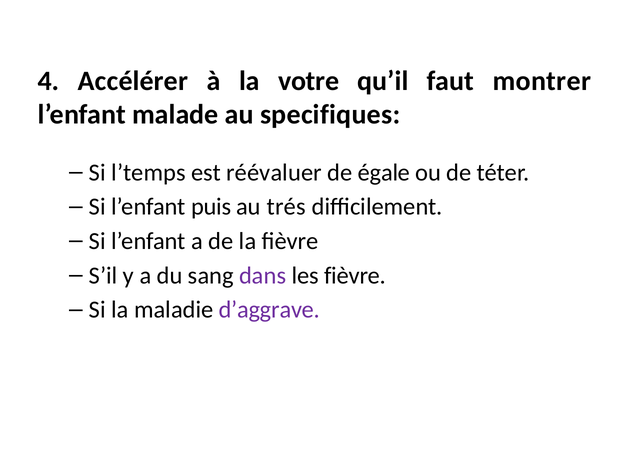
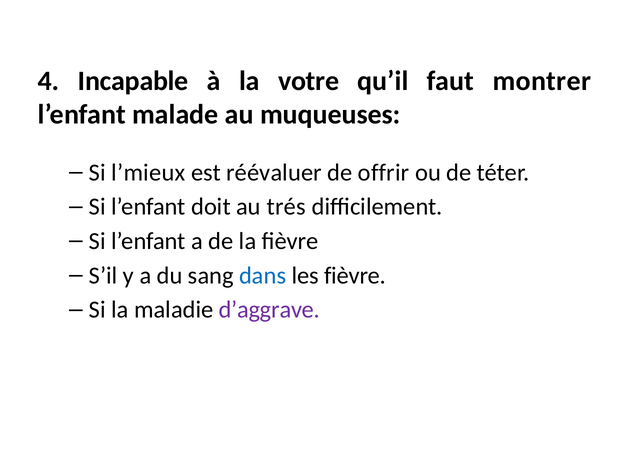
Accélérer: Accélérer -> Incapable
specifiques: specifiques -> muqueuses
l’temps: l’temps -> l’mieux
égale: égale -> offrir
puis: puis -> doit
dans colour: purple -> blue
